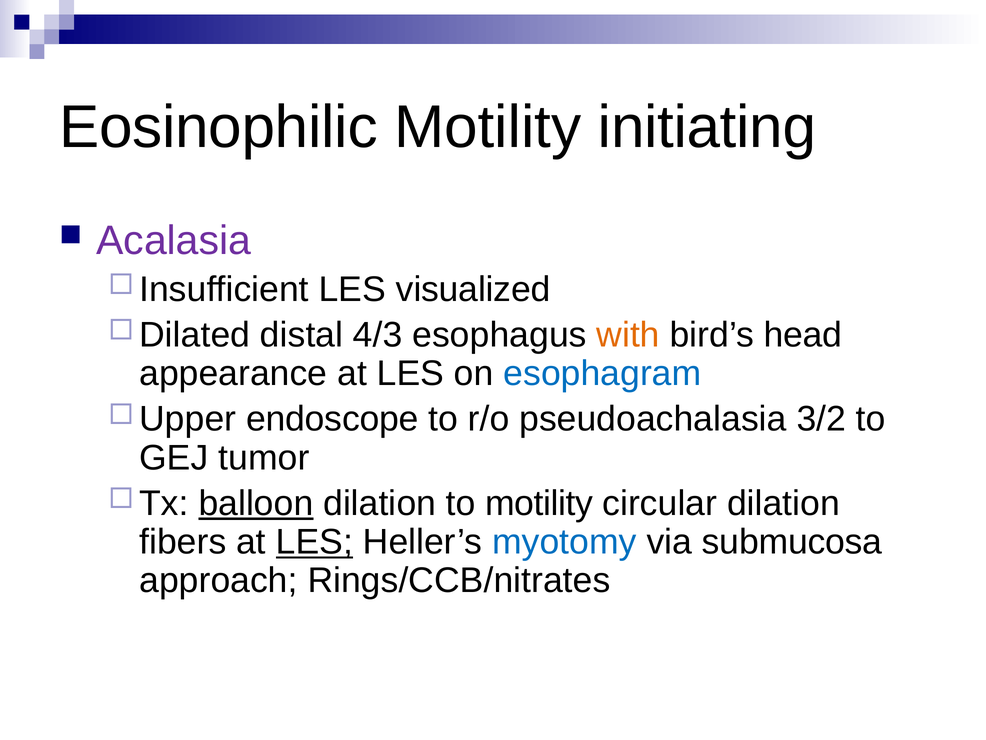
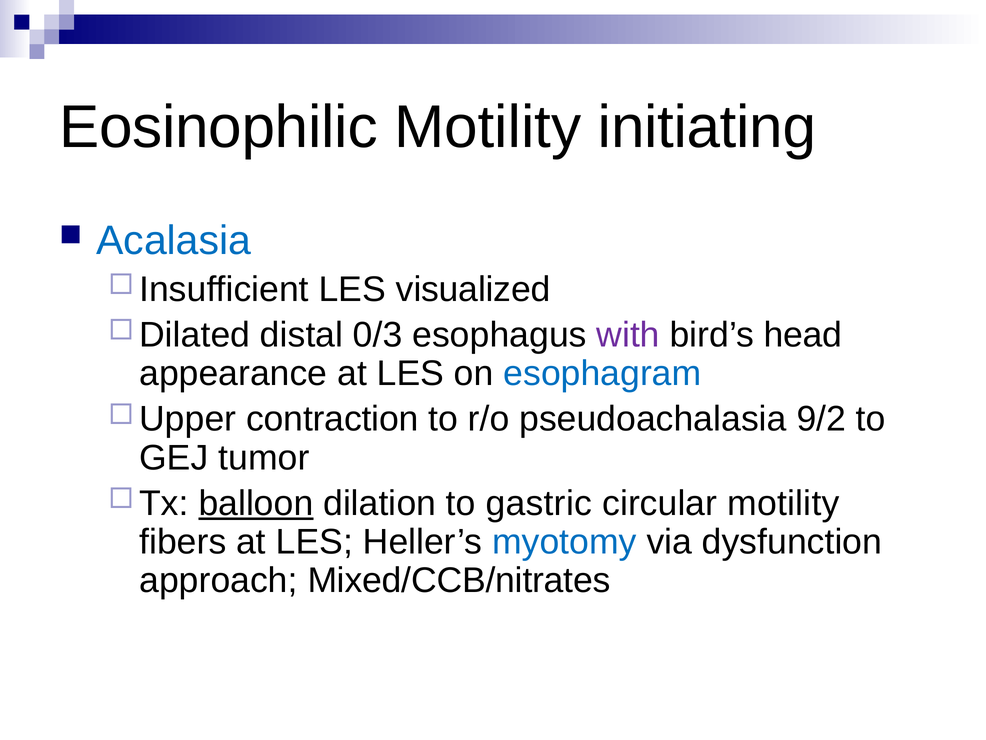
Acalasia colour: purple -> blue
4/3: 4/3 -> 0/3
with colour: orange -> purple
endoscope: endoscope -> contraction
3/2: 3/2 -> 9/2
to motility: motility -> gastric
circular dilation: dilation -> motility
LES at (314, 542) underline: present -> none
submucosa: submucosa -> dysfunction
Rings/CCB/nitrates: Rings/CCB/nitrates -> Mixed/CCB/nitrates
